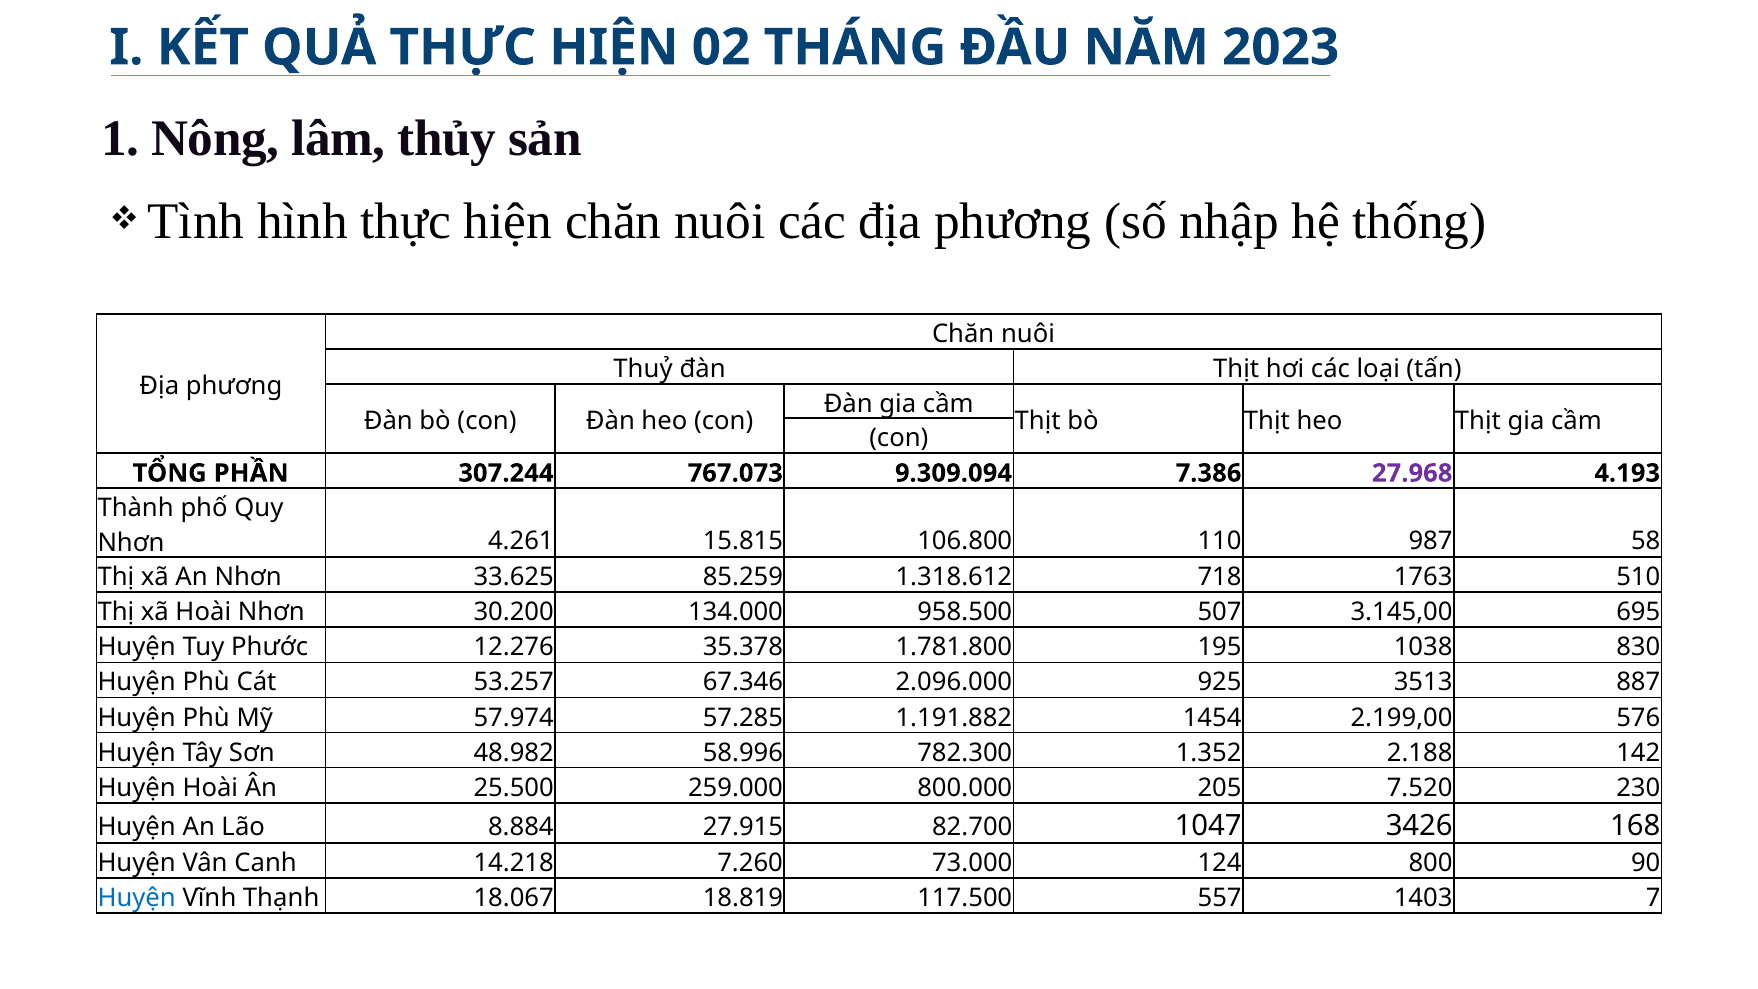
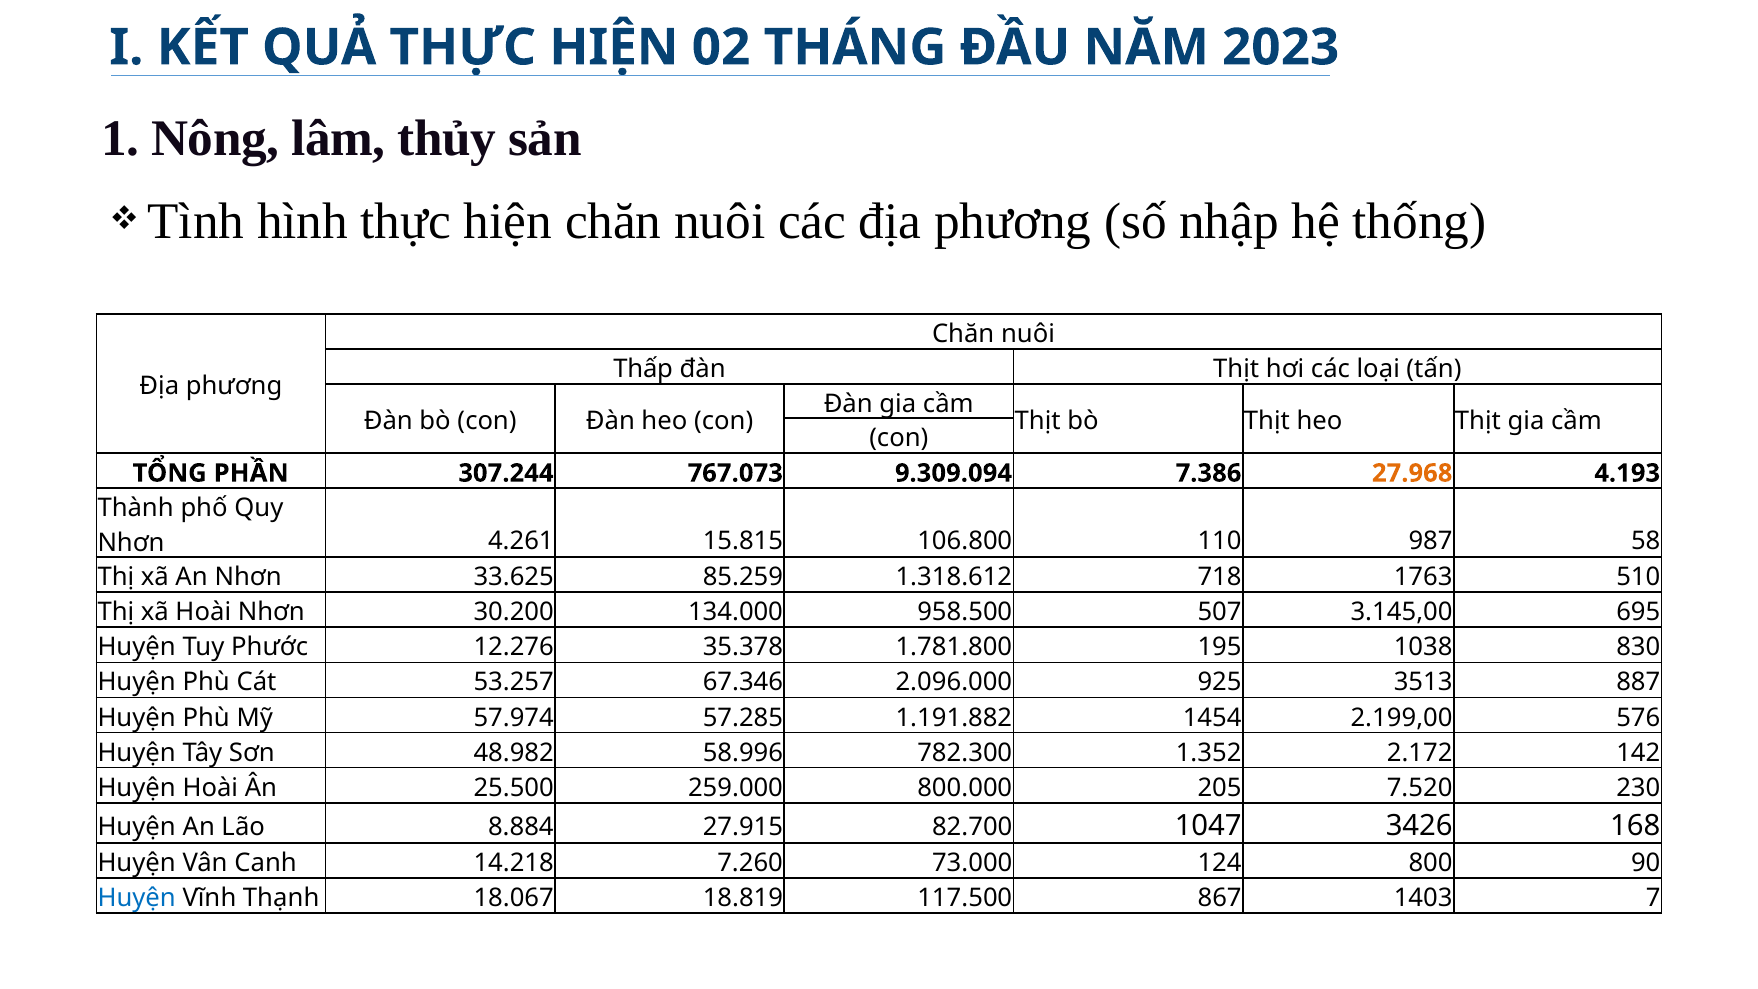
Thuỷ: Thuỷ -> Thấp
27.968 colour: purple -> orange
2.188: 2.188 -> 2.172
557: 557 -> 867
